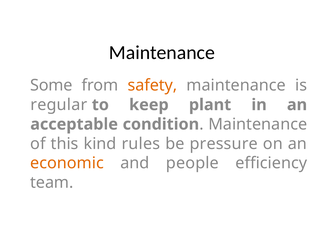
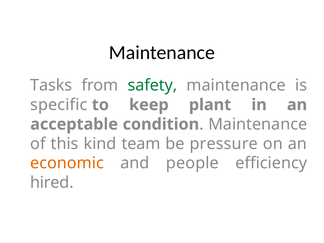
Some: Some -> Tasks
safety colour: orange -> green
regular: regular -> specific
rules: rules -> team
team: team -> hired
